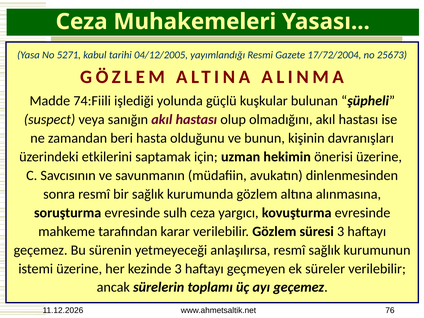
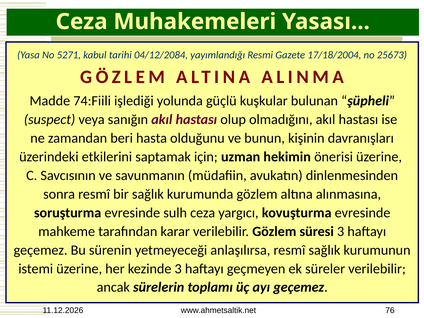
04/12/2005: 04/12/2005 -> 04/12/2084
17/72/2004: 17/72/2004 -> 17/18/2004
